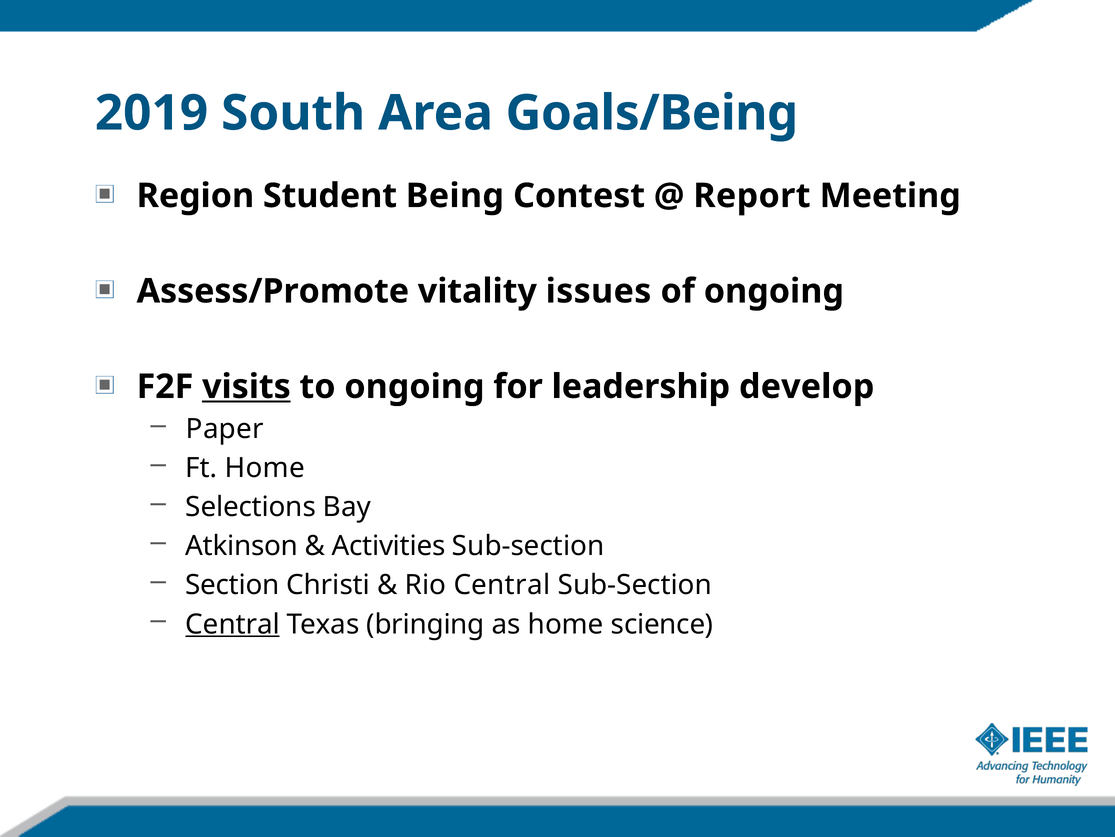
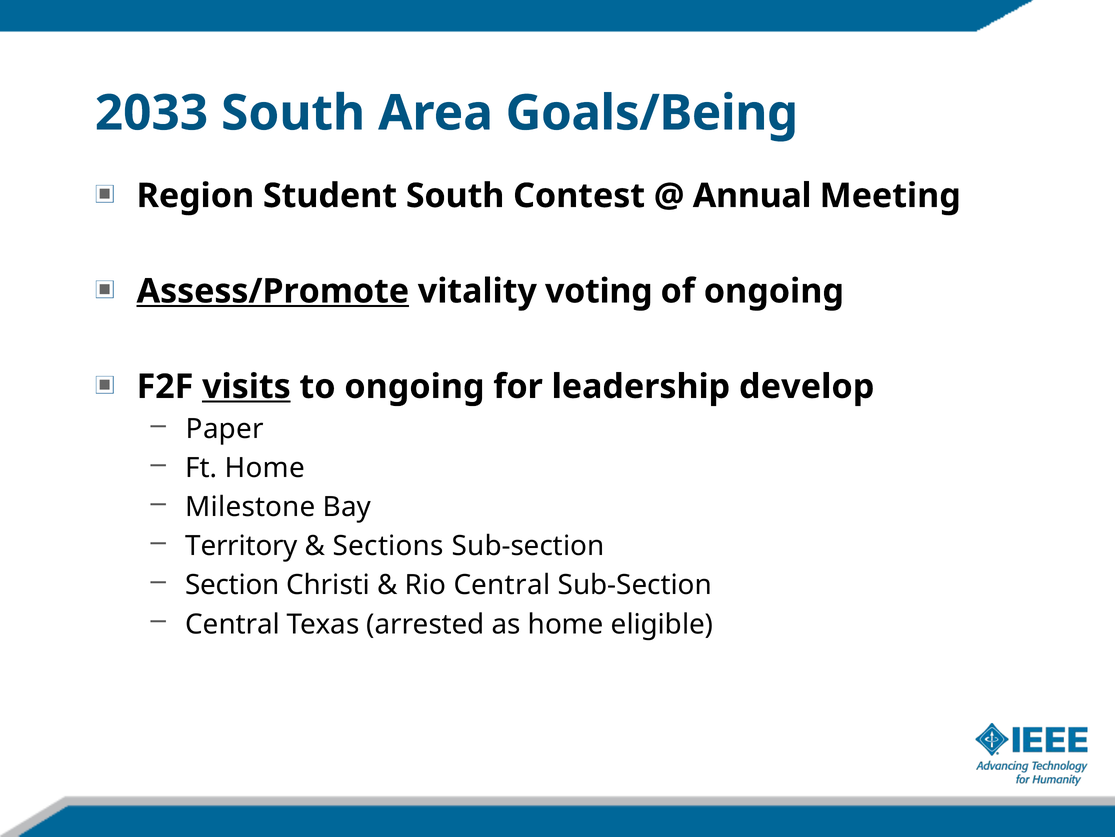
2019: 2019 -> 2033
Student Being: Being -> South
Report: Report -> Annual
Assess/Promote underline: none -> present
issues: issues -> voting
Selections: Selections -> Milestone
Atkinson: Atkinson -> Territory
Activities: Activities -> Sections
Central at (233, 624) underline: present -> none
bringing: bringing -> arrested
science: science -> eligible
